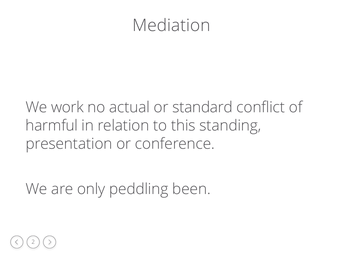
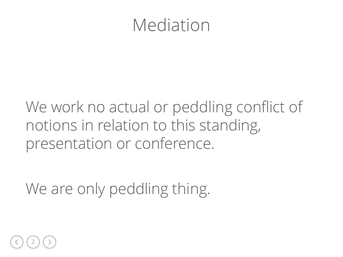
or standard: standard -> peddling
harmful: harmful -> notions
been: been -> thing
